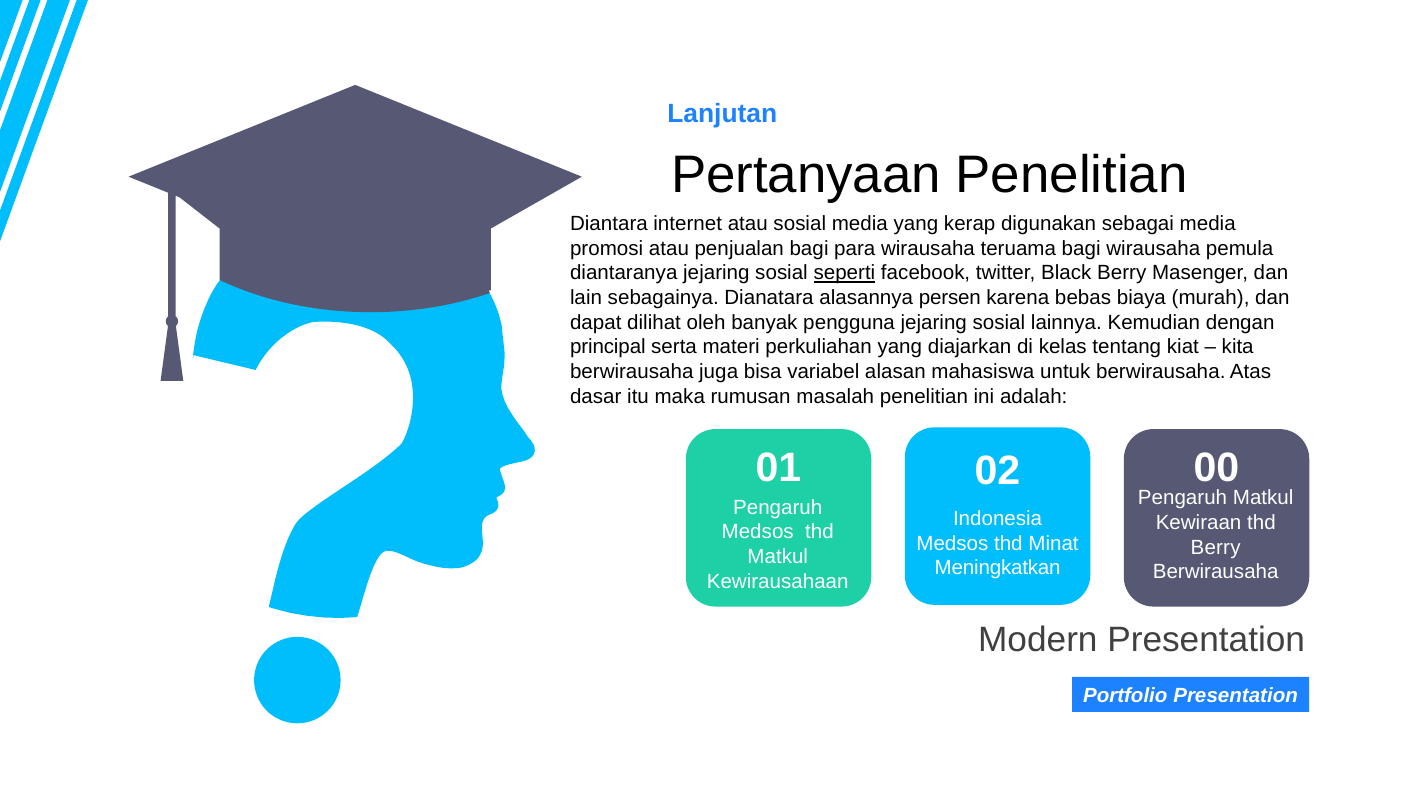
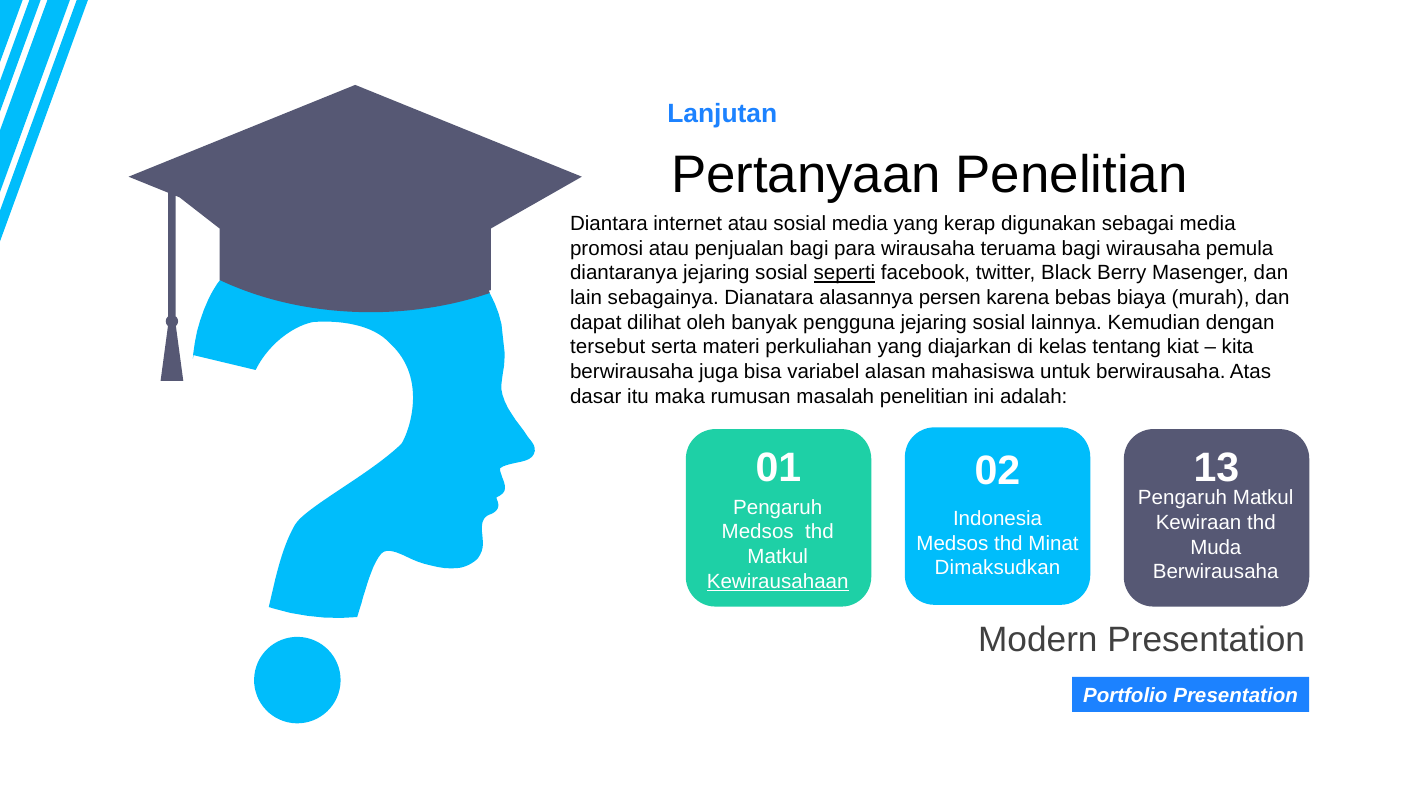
principal: principal -> tersebut
00: 00 -> 13
Berry at (1216, 548): Berry -> Muda
Meningkatkan: Meningkatkan -> Dimaksudkan
Kewirausahaan underline: none -> present
